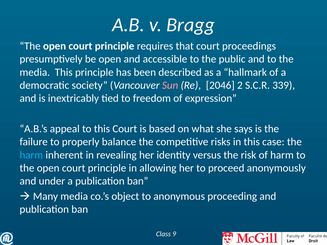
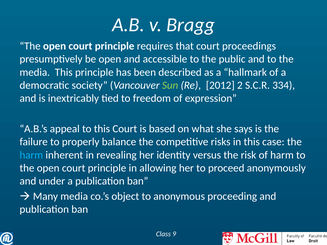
Sun colour: pink -> light green
2046: 2046 -> 2012
339: 339 -> 334
